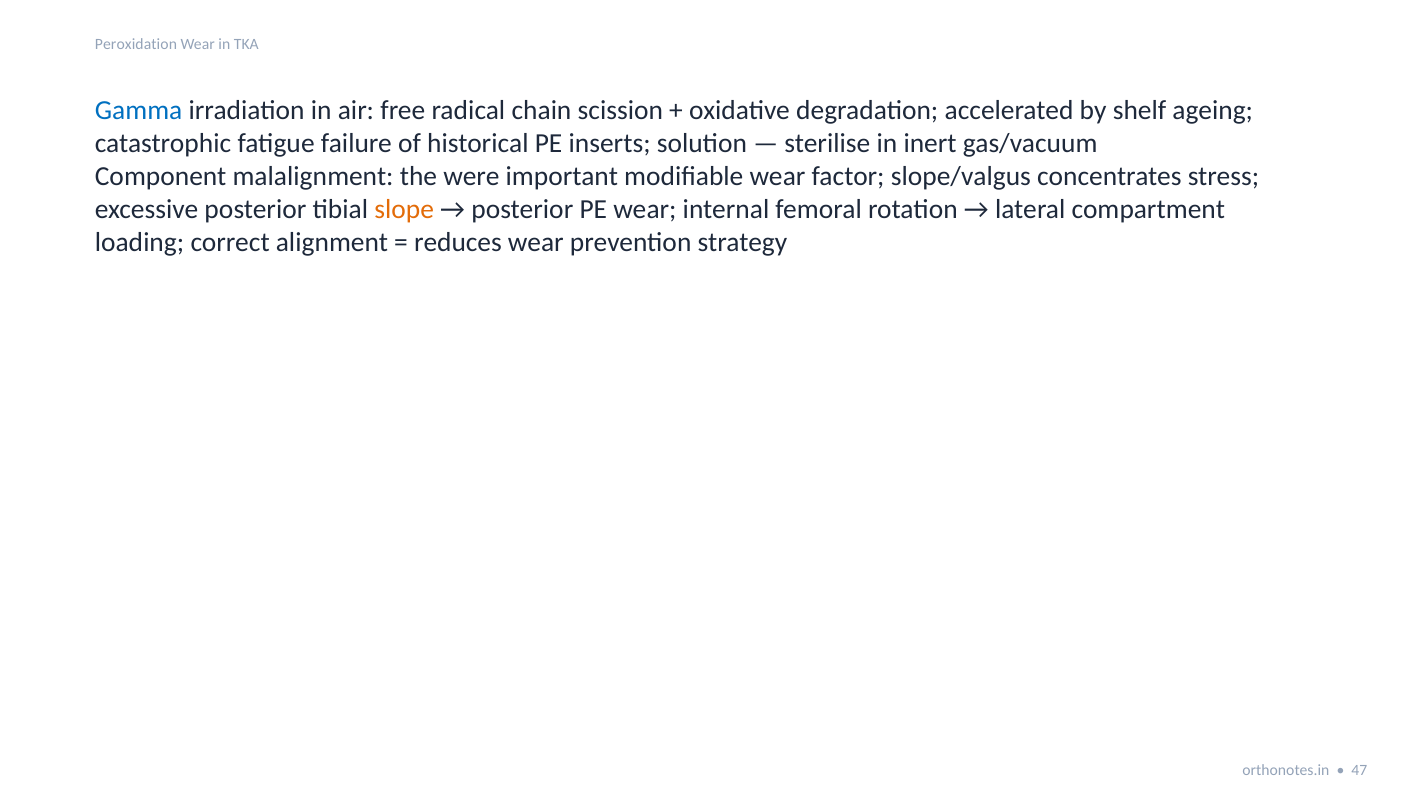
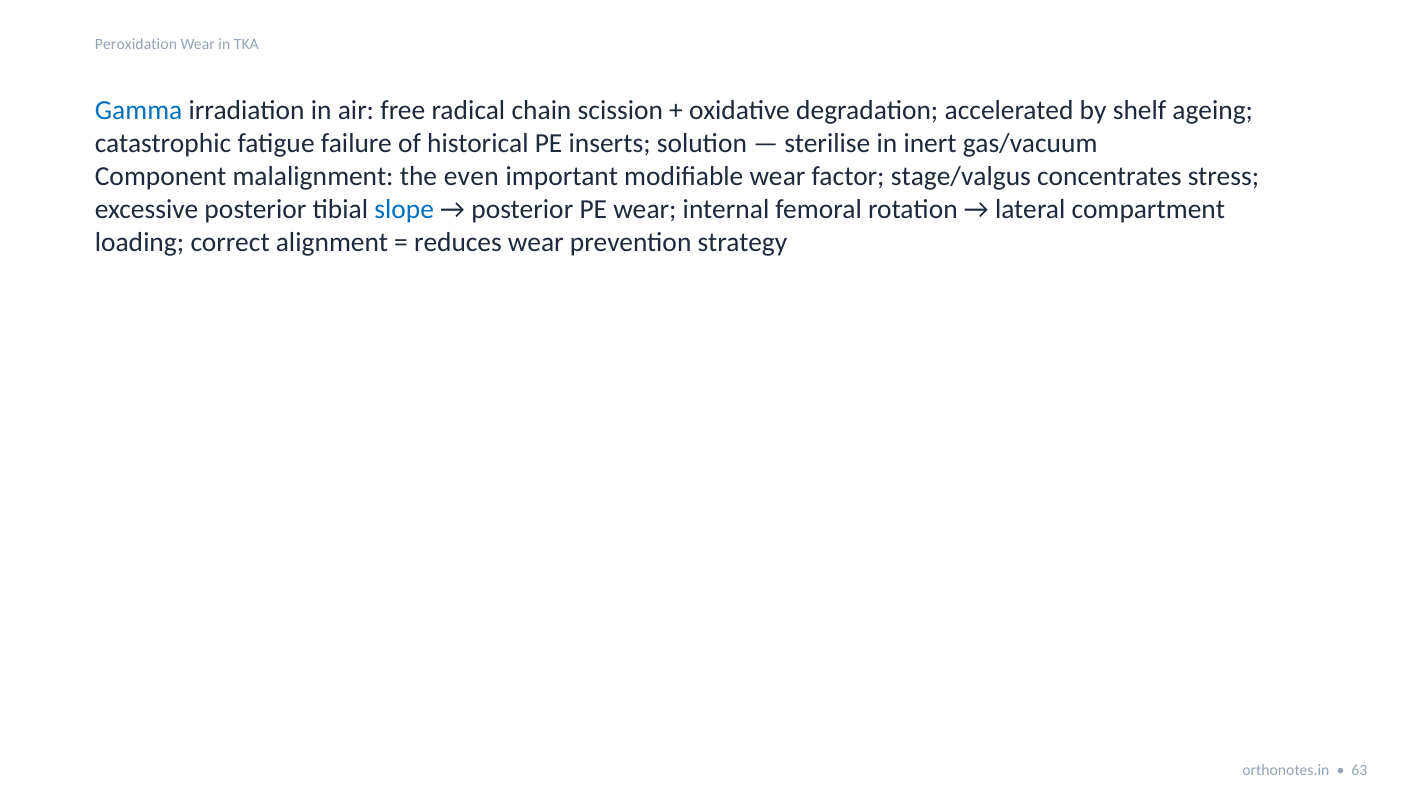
were: were -> even
slope/valgus: slope/valgus -> stage/valgus
slope colour: orange -> blue
47: 47 -> 63
